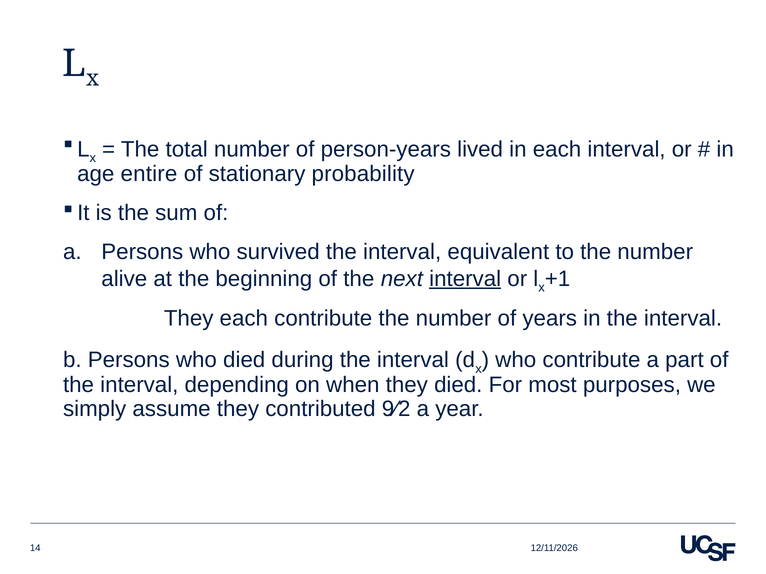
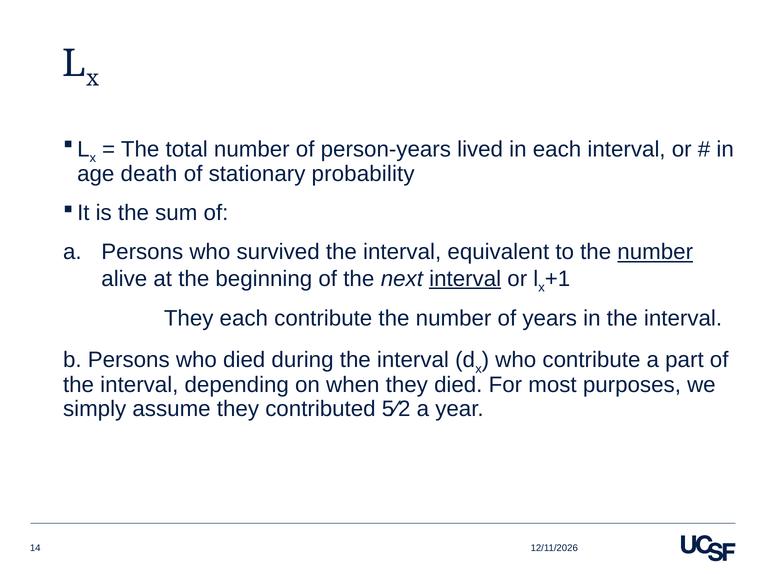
entire: entire -> death
number at (655, 252) underline: none -> present
9⁄2: 9⁄2 -> 5⁄2
